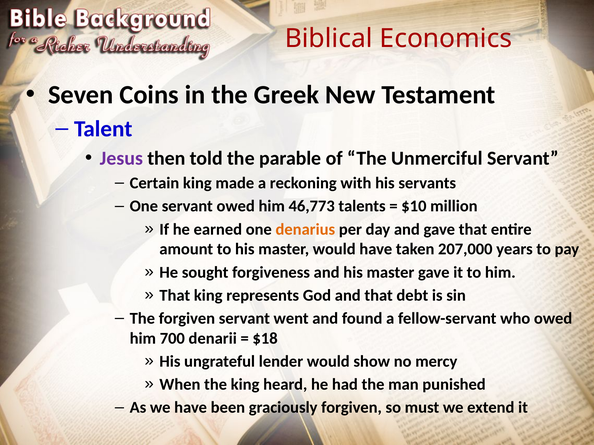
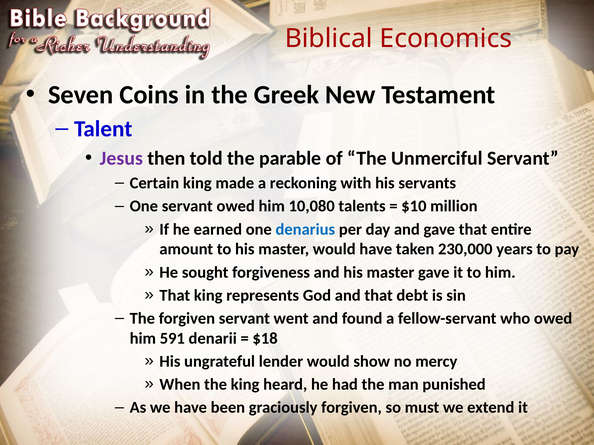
46,773: 46,773 -> 10,080
denarius colour: orange -> blue
207,000: 207,000 -> 230,000
700: 700 -> 591
